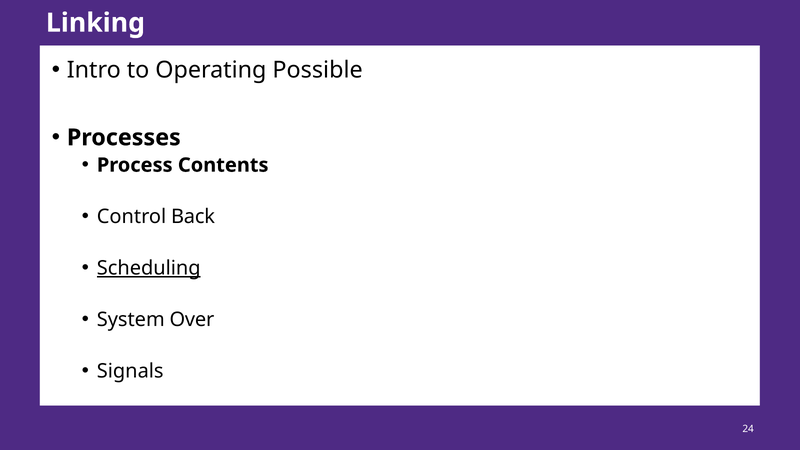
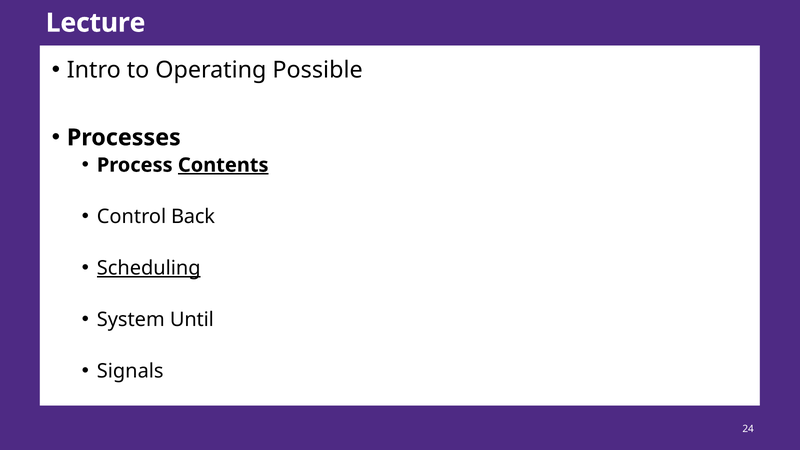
Linking: Linking -> Lecture
Contents underline: none -> present
Over: Over -> Until
